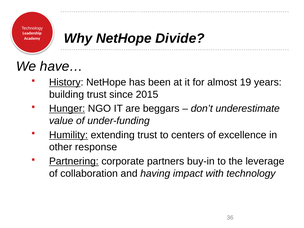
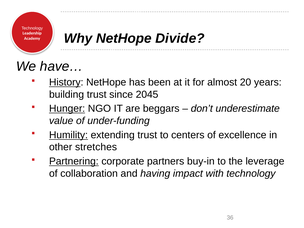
19: 19 -> 20
2015: 2015 -> 2045
response: response -> stretches
